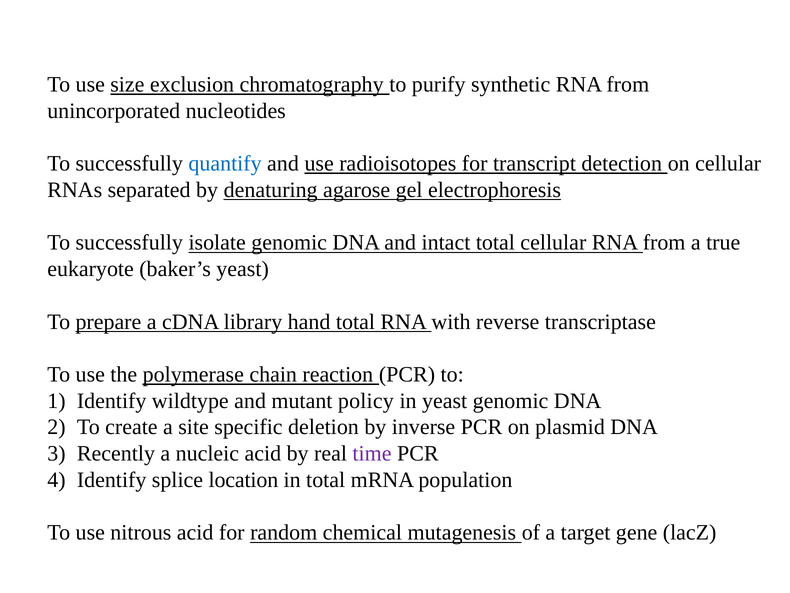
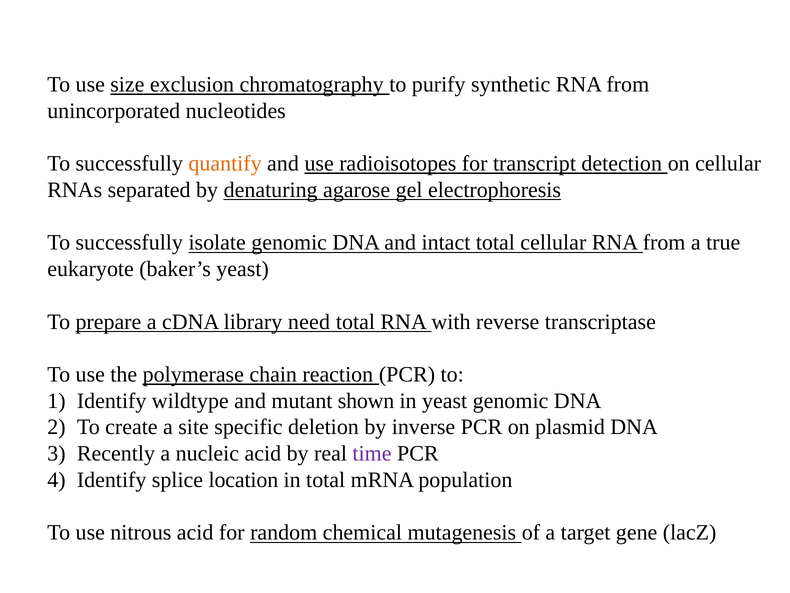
quantify colour: blue -> orange
hand: hand -> need
policy: policy -> shown
